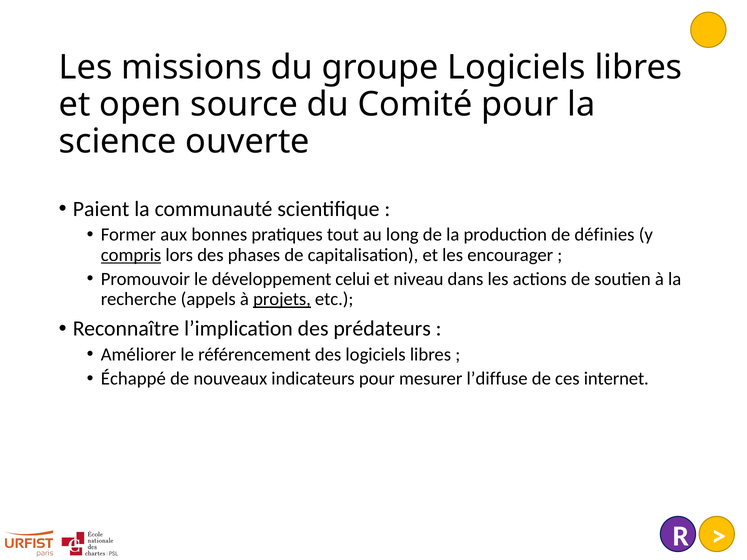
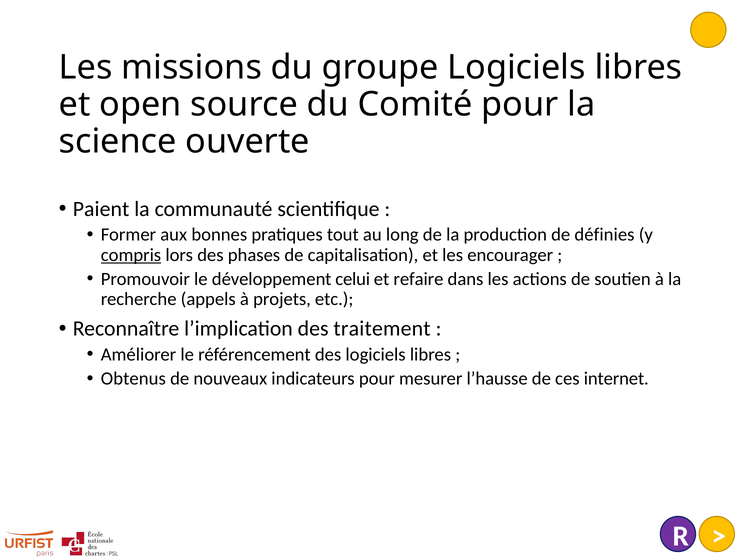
niveau: niveau -> refaire
projets underline: present -> none
prédateurs: prédateurs -> traitement
Échappé: Échappé -> Obtenus
l’diffuse: l’diffuse -> l’hausse
